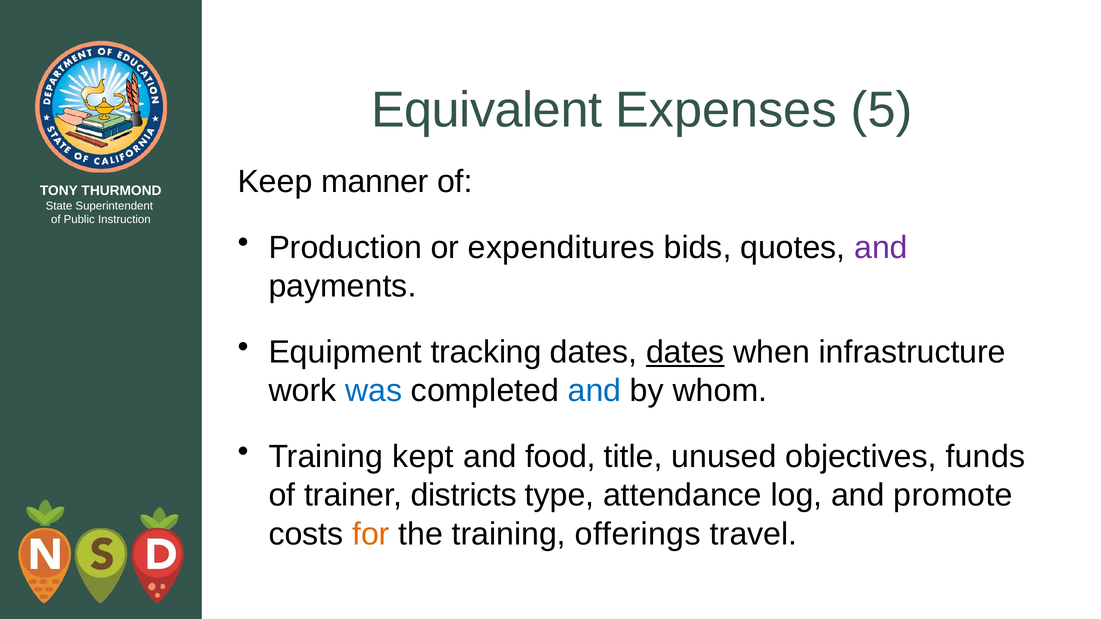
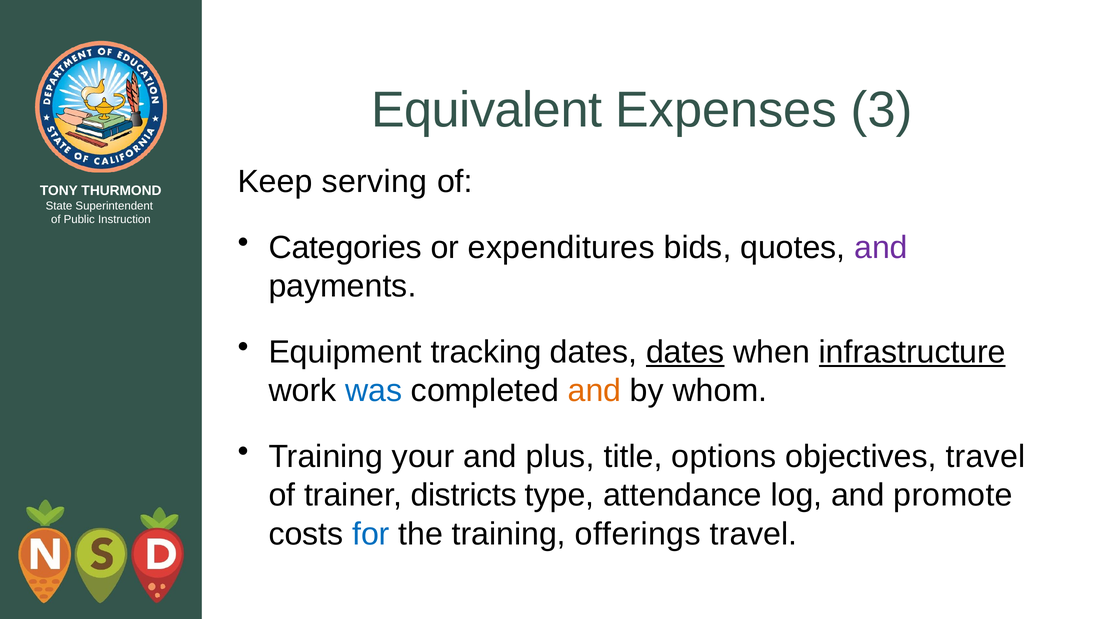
5: 5 -> 3
manner: manner -> serving
Production: Production -> Categories
infrastructure underline: none -> present
and at (594, 391) colour: blue -> orange
kept: kept -> your
food: food -> plus
unused: unused -> options
objectives funds: funds -> travel
for colour: orange -> blue
